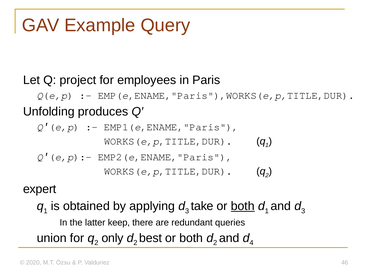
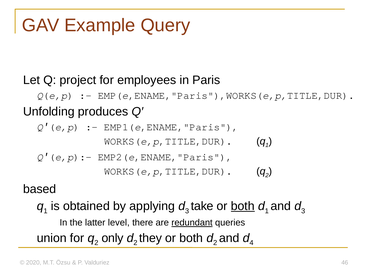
expert: expert -> based
keep: keep -> level
redundant underline: none -> present
best: best -> they
